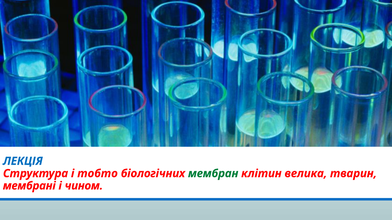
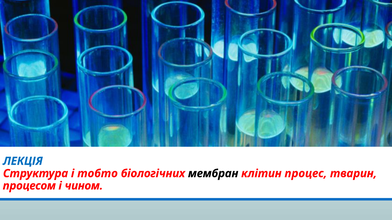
мембран colour: green -> black
велика: велика -> процес
мембрані: мембрані -> процесом
